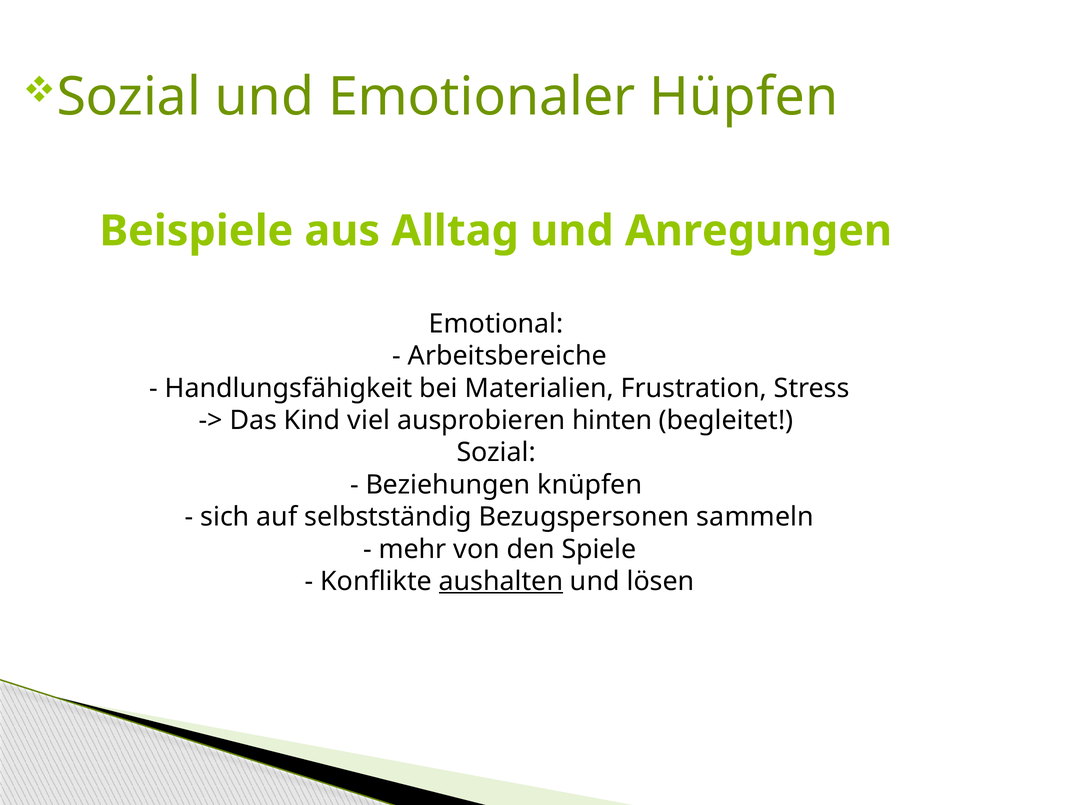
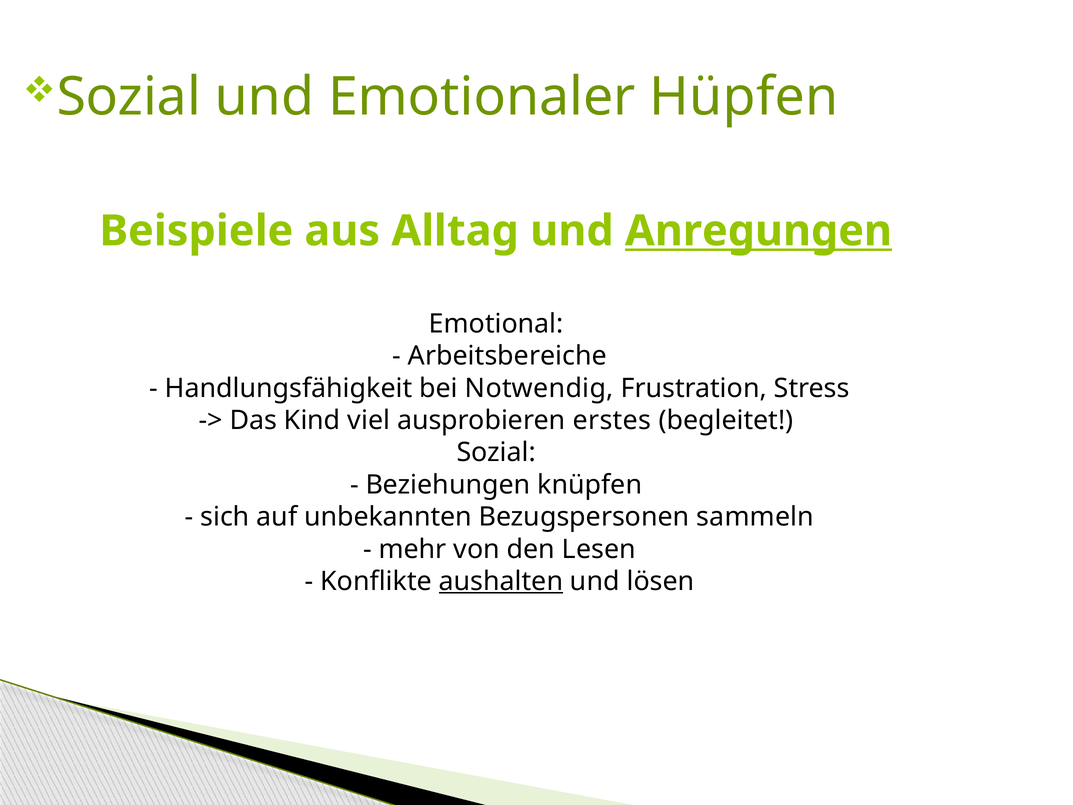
Anregungen underline: none -> present
Materialien: Materialien -> Notwendig
hinten: hinten -> erstes
selbstständig: selbstständig -> unbekannten
Spiele: Spiele -> Lesen
